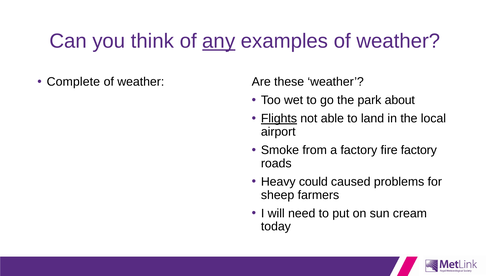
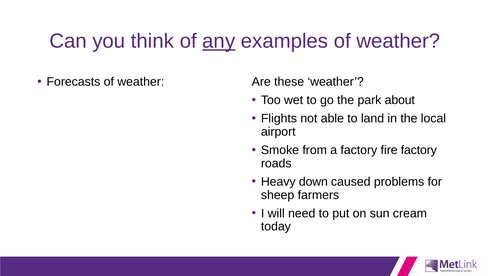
Complete: Complete -> Forecasts
Flights underline: present -> none
could: could -> down
